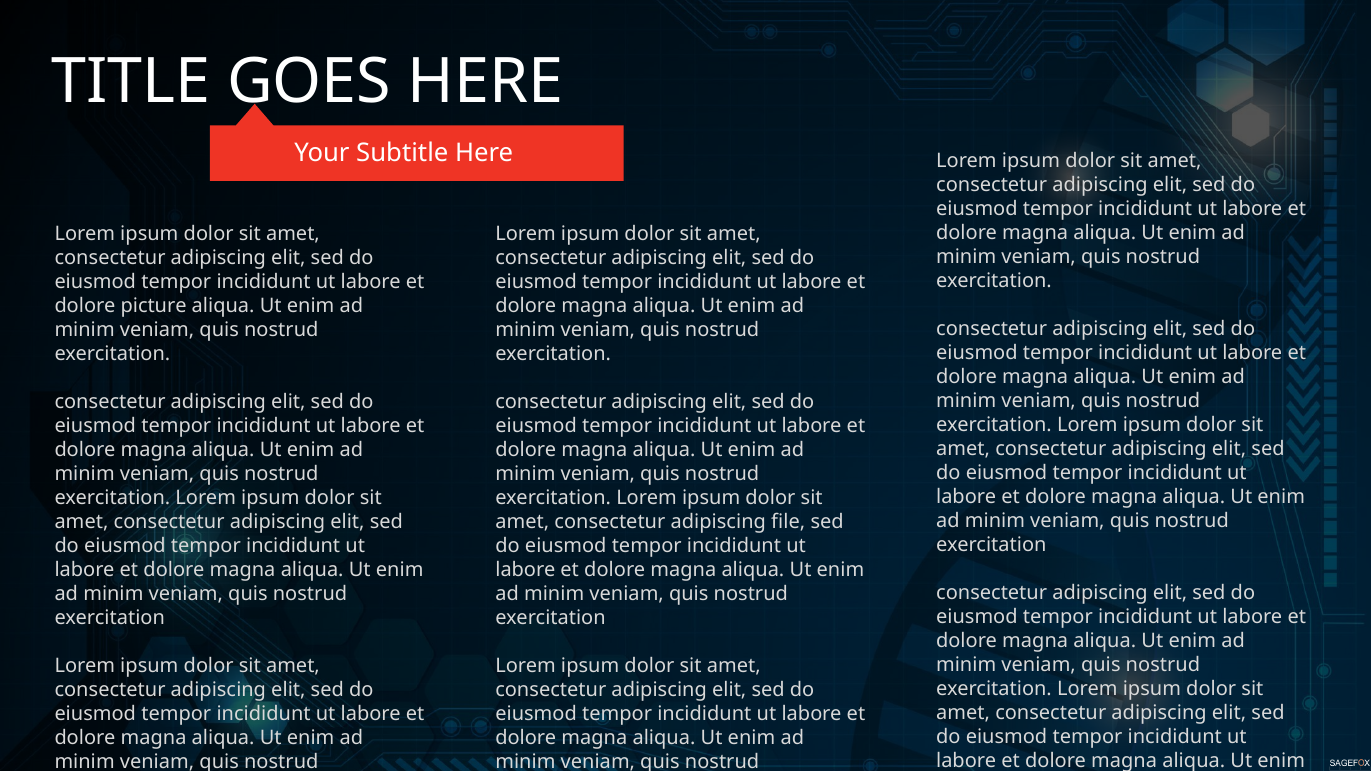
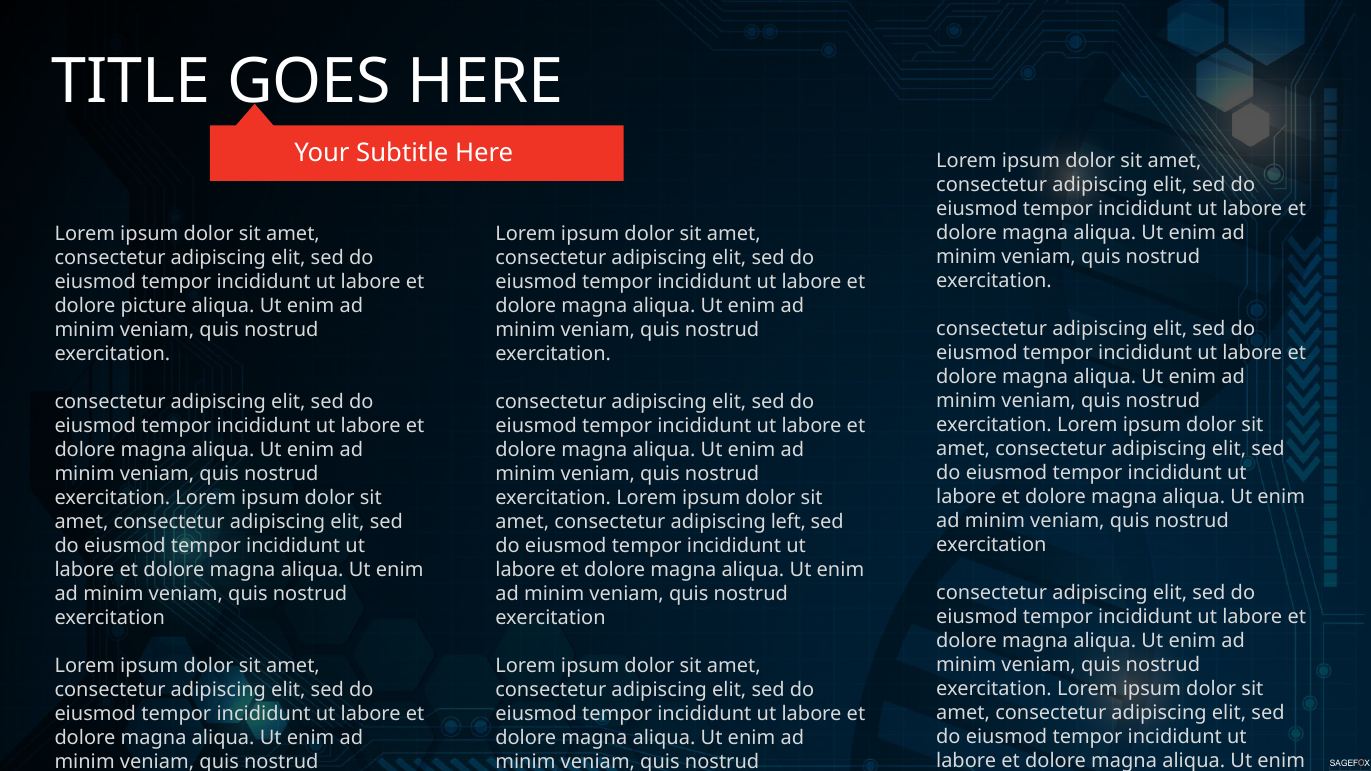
file: file -> left
